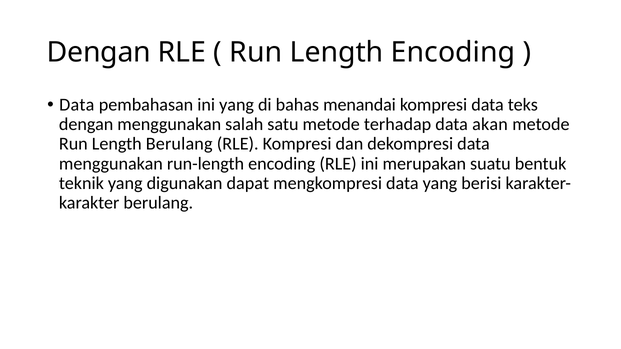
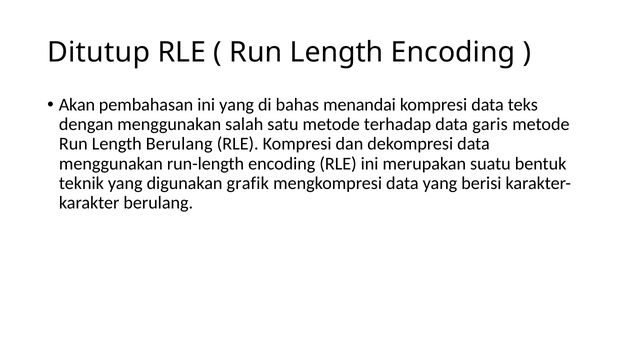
Dengan at (99, 52): Dengan -> Ditutup
Data at (77, 105): Data -> Akan
akan: akan -> garis
dapat: dapat -> grafik
